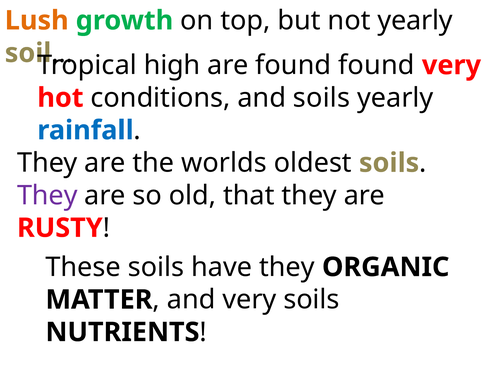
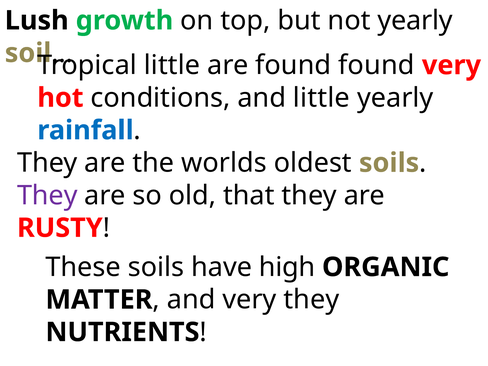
Lush colour: orange -> black
high at (172, 65): high -> little
and soils: soils -> little
have they: they -> high
very soils: soils -> they
